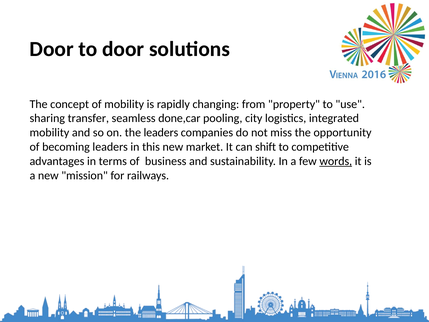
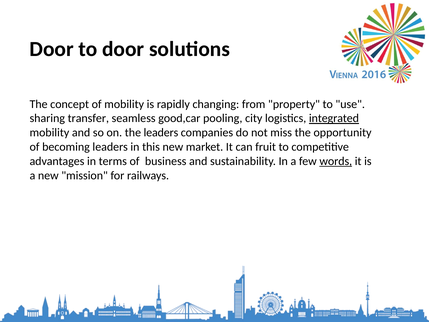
done,car: done,car -> good,car
integrated underline: none -> present
shift: shift -> fruit
